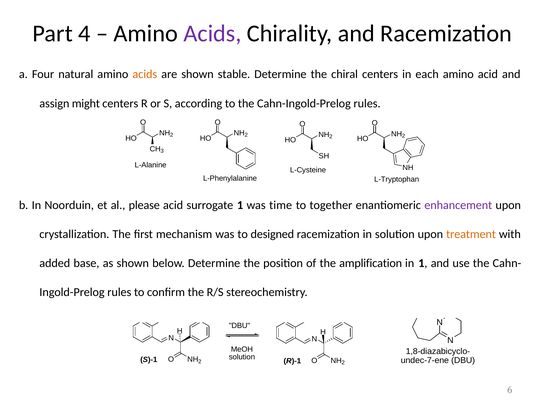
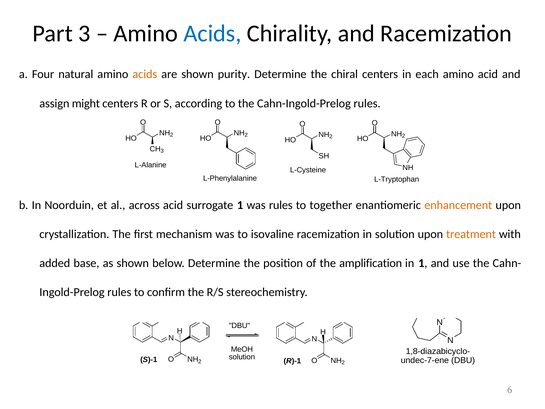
Part 4: 4 -> 3
Acids at (212, 33) colour: purple -> blue
stable: stable -> purity
please: please -> across
was time: time -> rules
enhancement colour: purple -> orange
designed: designed -> isovaline
